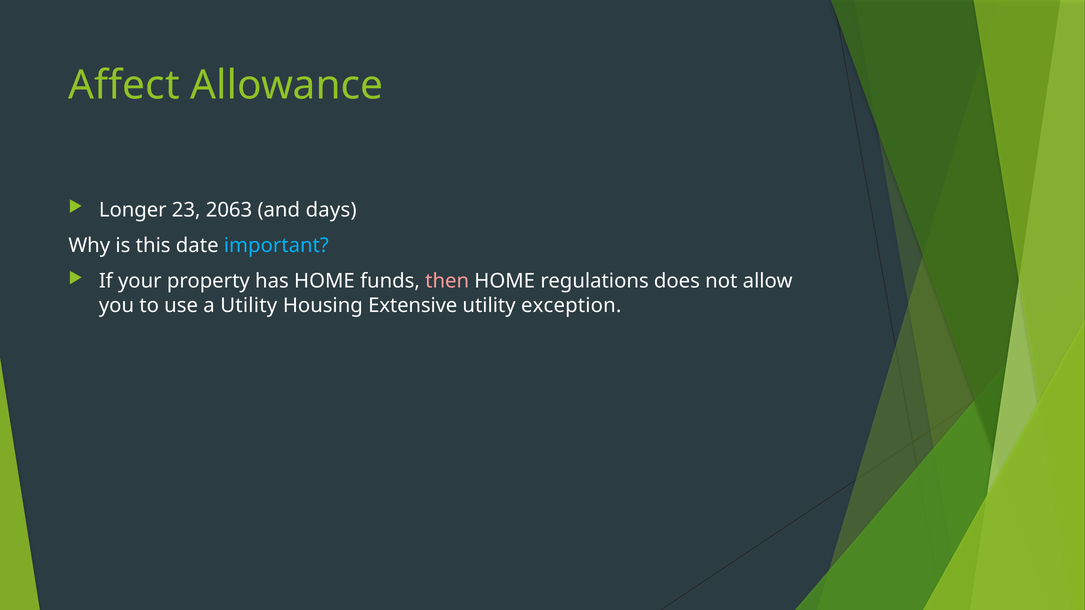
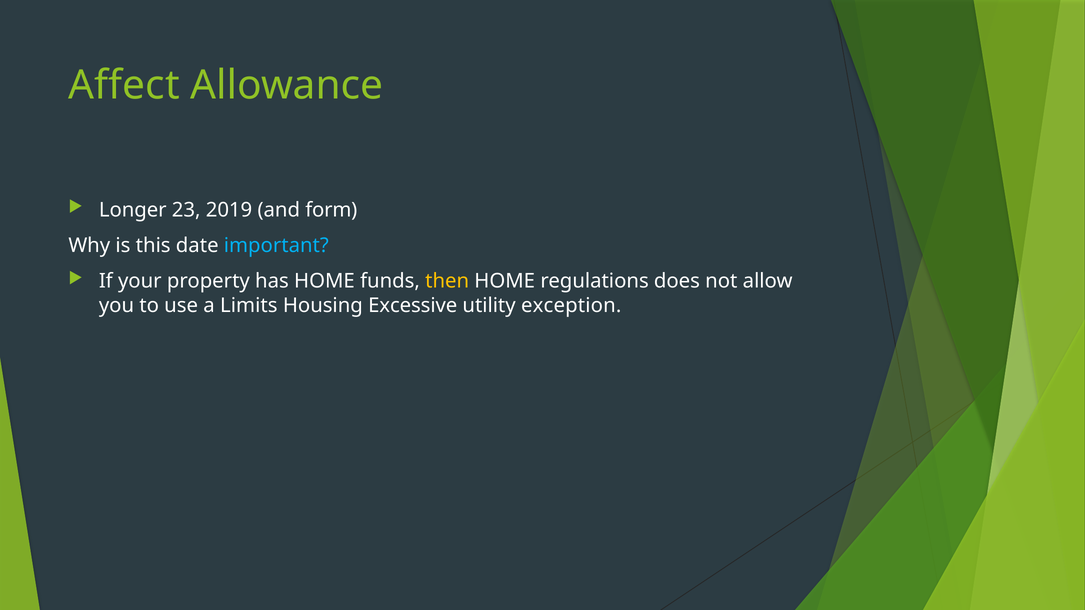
2063: 2063 -> 2019
days: days -> form
then colour: pink -> yellow
a Utility: Utility -> Limits
Extensive: Extensive -> Excessive
